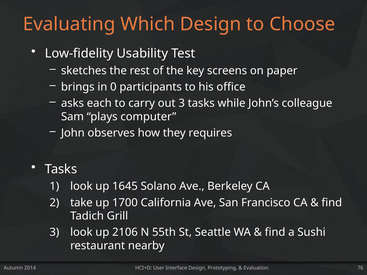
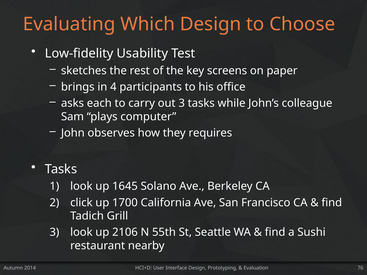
0: 0 -> 4
take: take -> click
